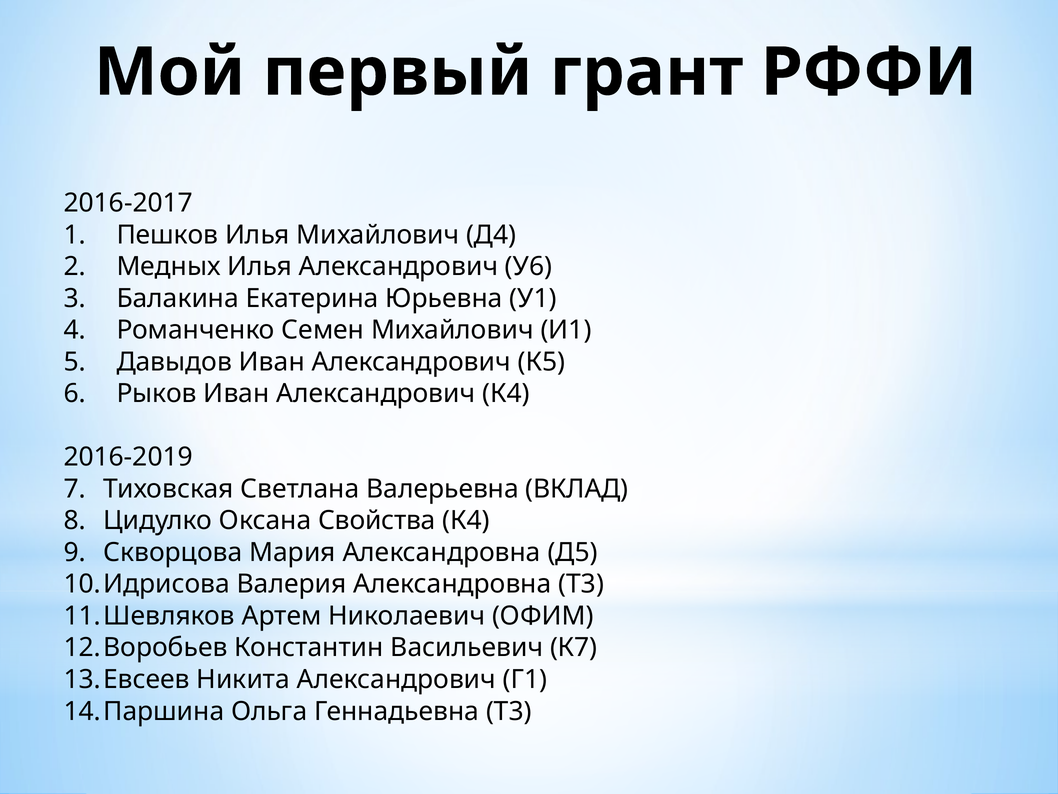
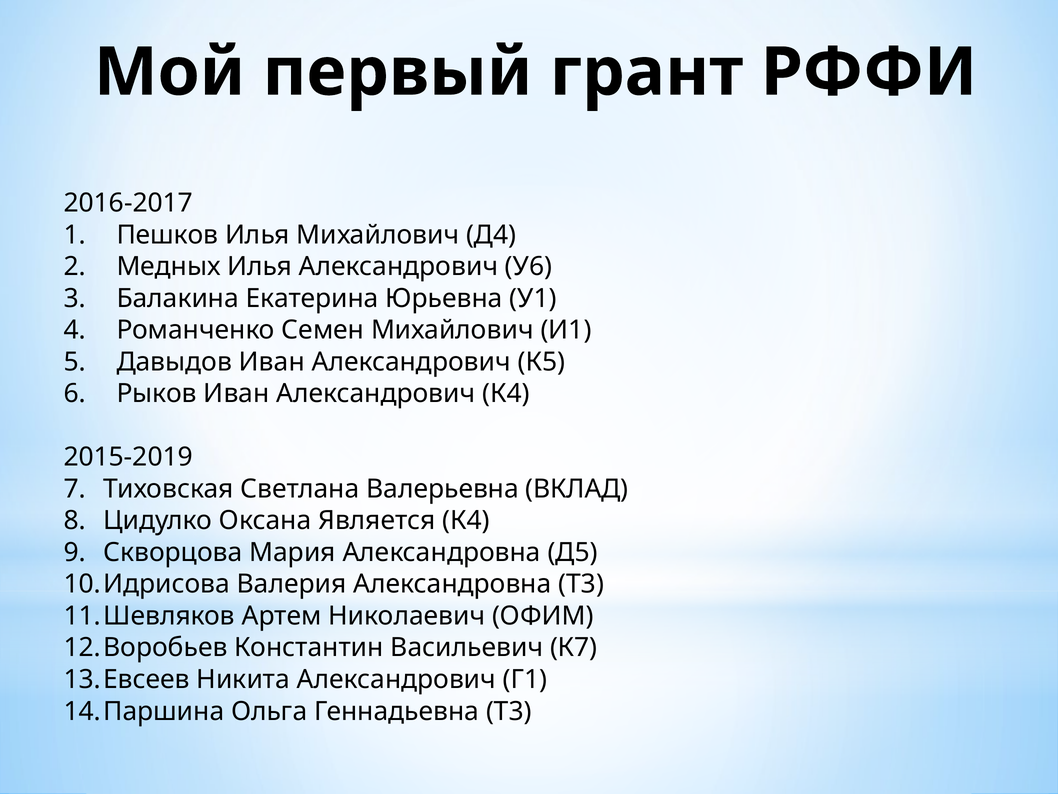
2016-2019: 2016-2019 -> 2015-2019
Свойства: Свойства -> Является
